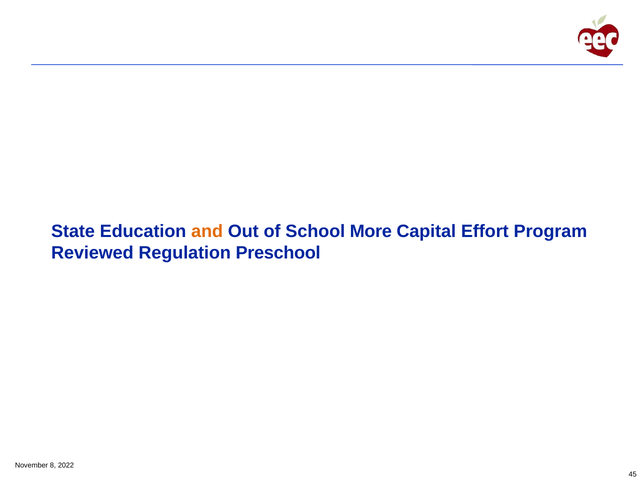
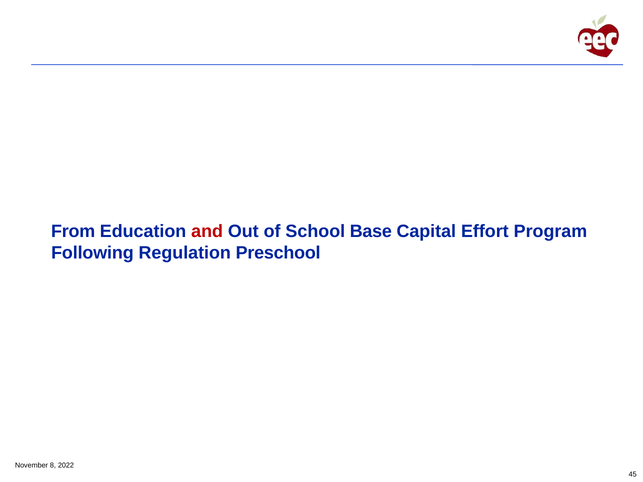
State: State -> From
and colour: orange -> red
More: More -> Base
Reviewed: Reviewed -> Following
